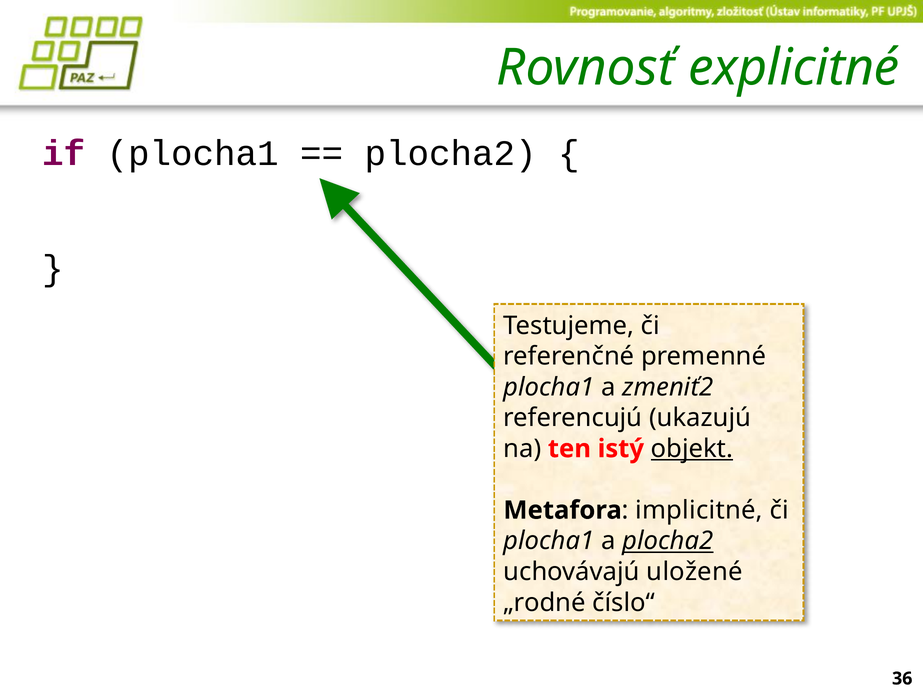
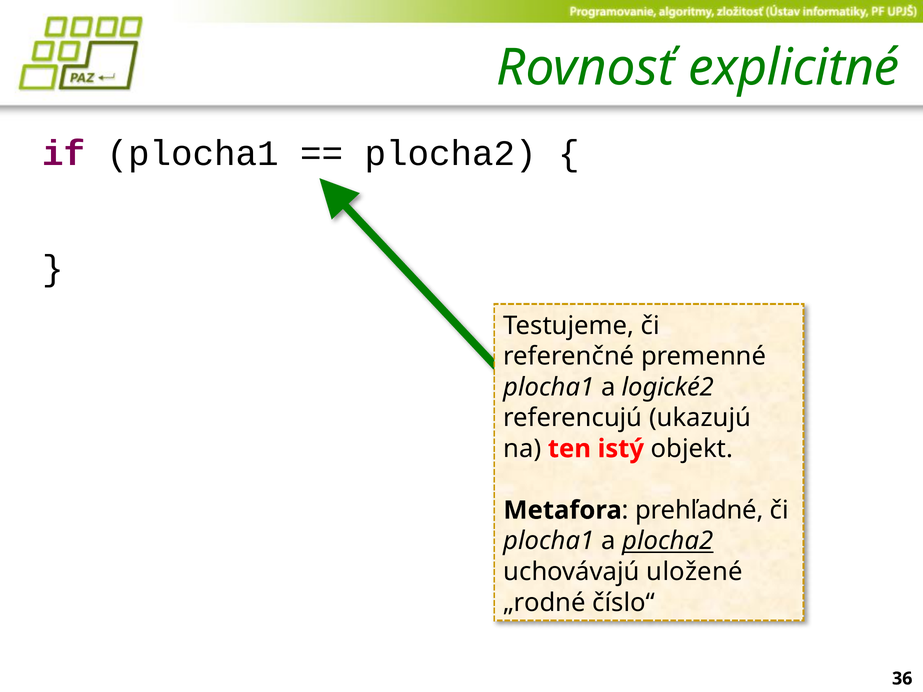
zmeniť2: zmeniť2 -> logické2
objekt underline: present -> none
implicitné: implicitné -> prehľadné
